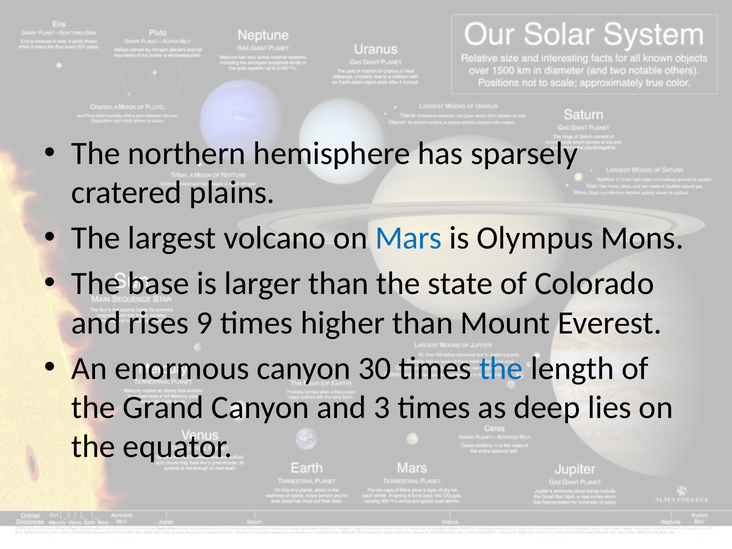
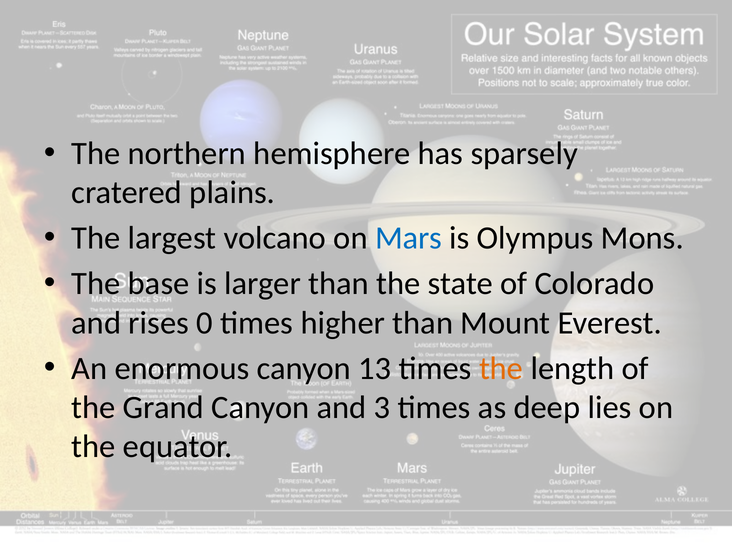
9: 9 -> 0
30: 30 -> 13
the at (501, 368) colour: blue -> orange
